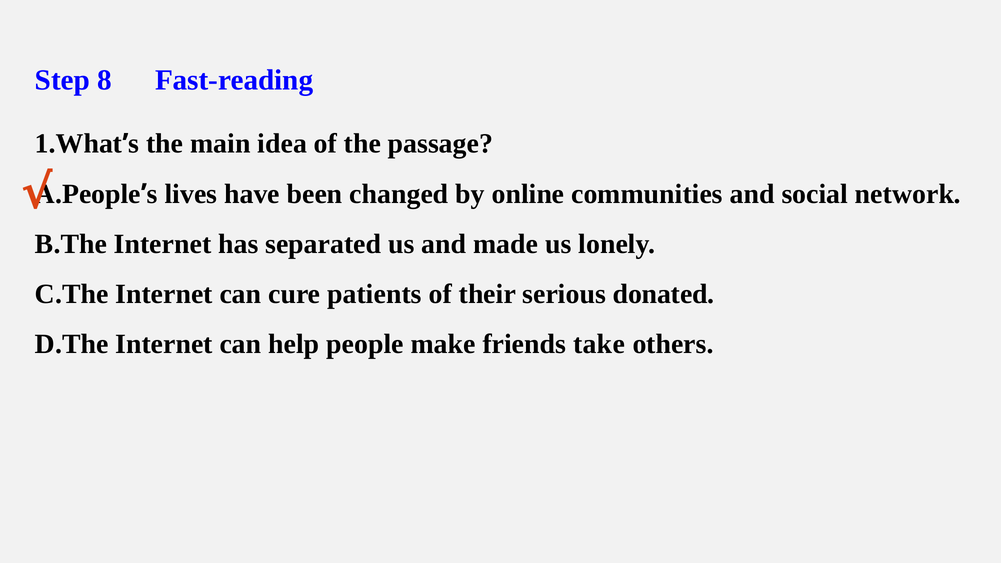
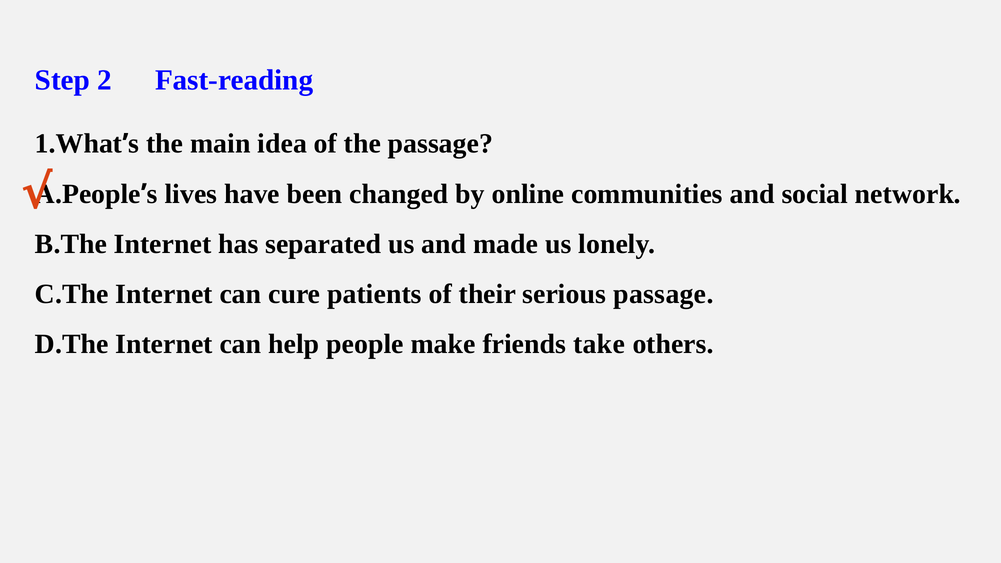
8: 8 -> 2
serious donated: donated -> passage
